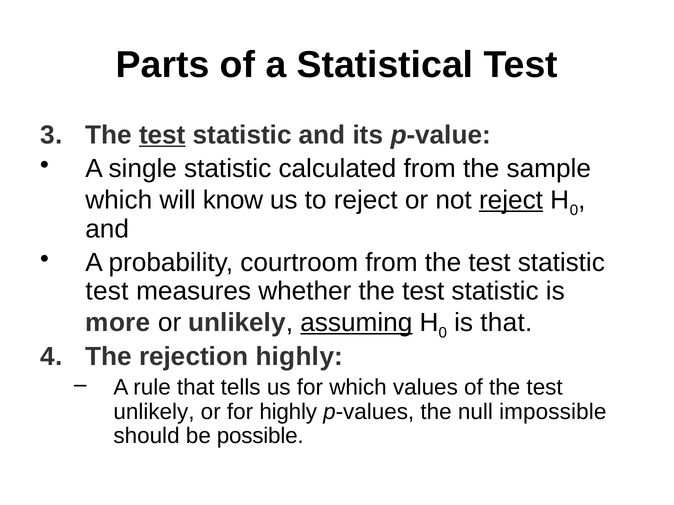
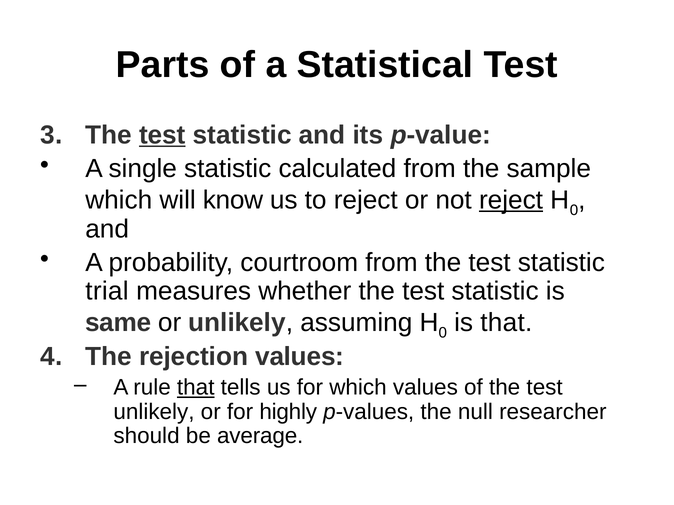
test at (107, 291): test -> trial
more: more -> same
assuming underline: present -> none
rejection highly: highly -> values
that at (196, 388) underline: none -> present
impossible: impossible -> researcher
possible: possible -> average
